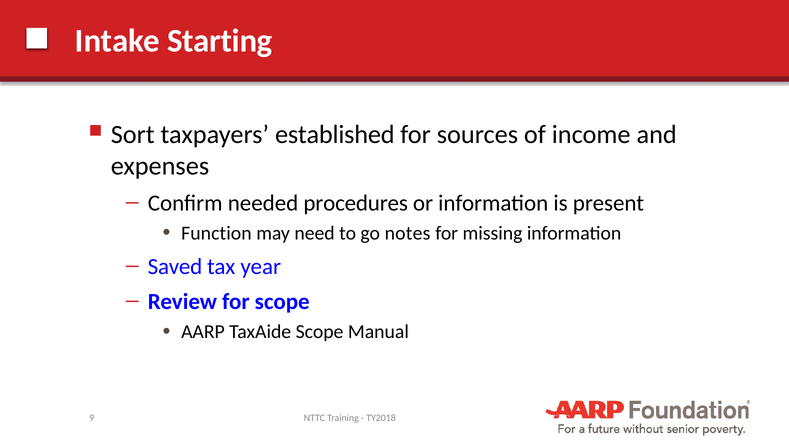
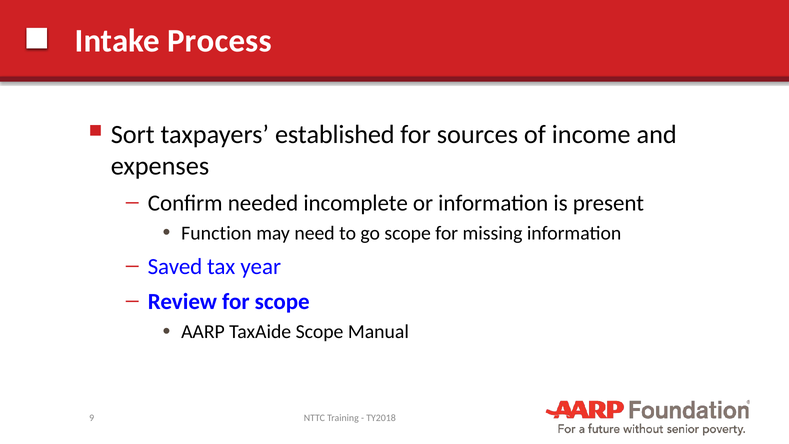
Starting: Starting -> Process
procedures: procedures -> incomplete
go notes: notes -> scope
